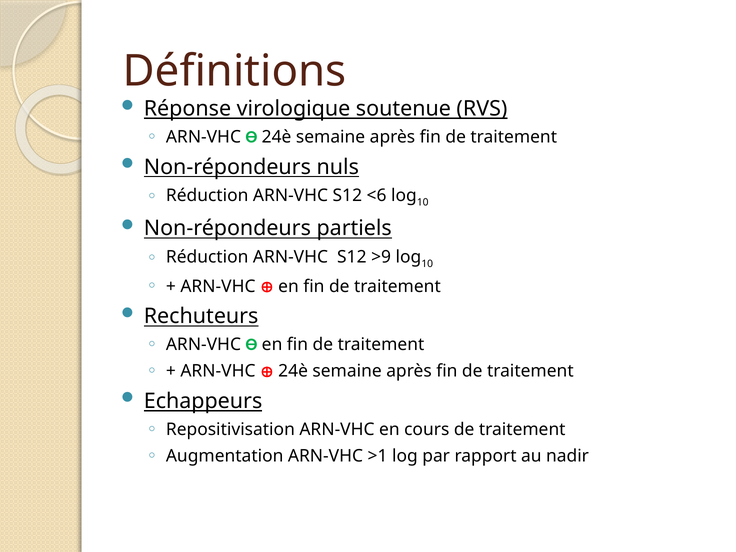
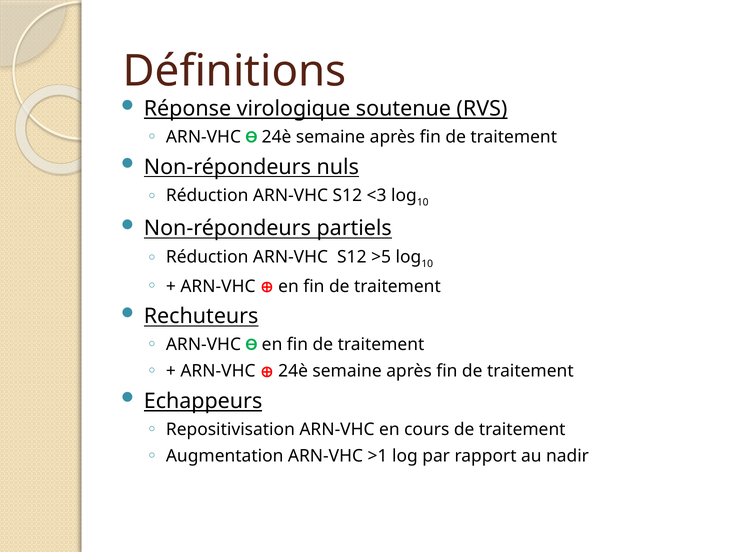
<6: <6 -> <3
>9: >9 -> >5
